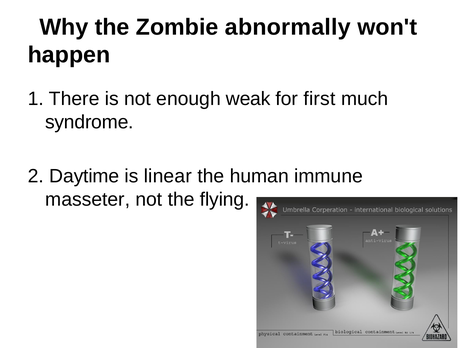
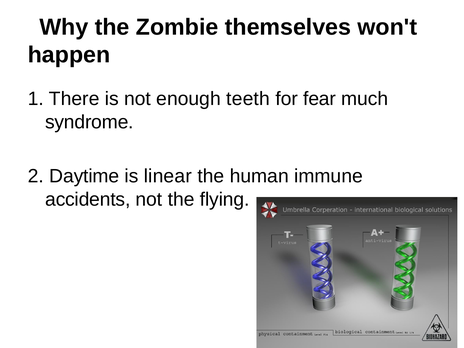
abnormally: abnormally -> themselves
weak: weak -> teeth
first: first -> fear
masseter: masseter -> accidents
